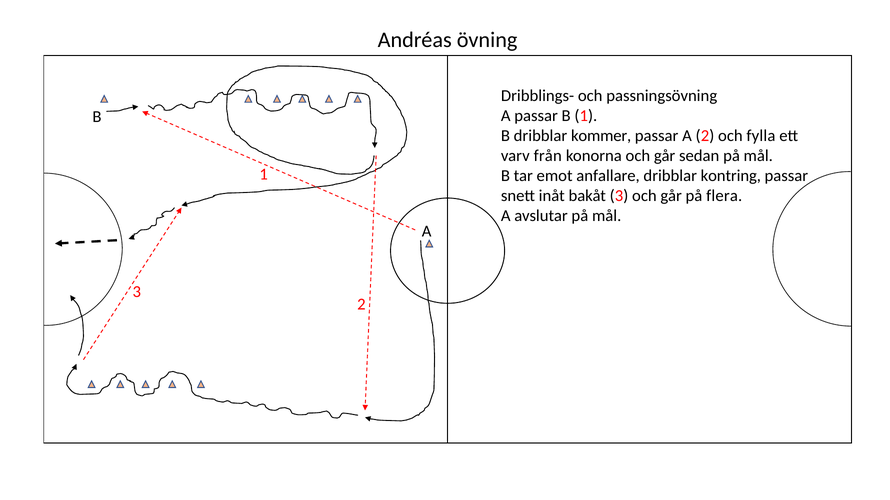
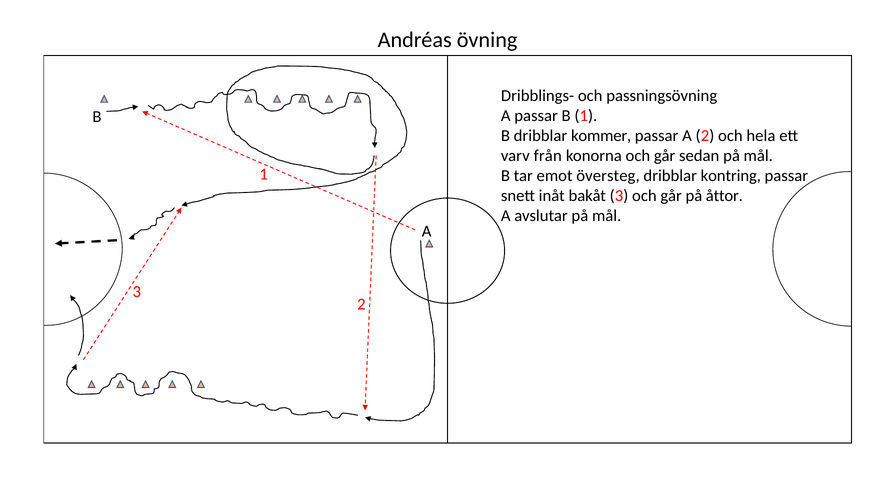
fylla: fylla -> hela
anfallare: anfallare -> översteg
flera: flera -> åttor
